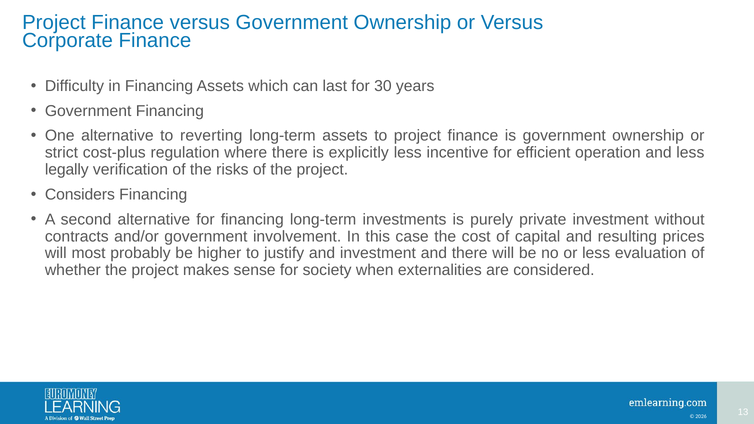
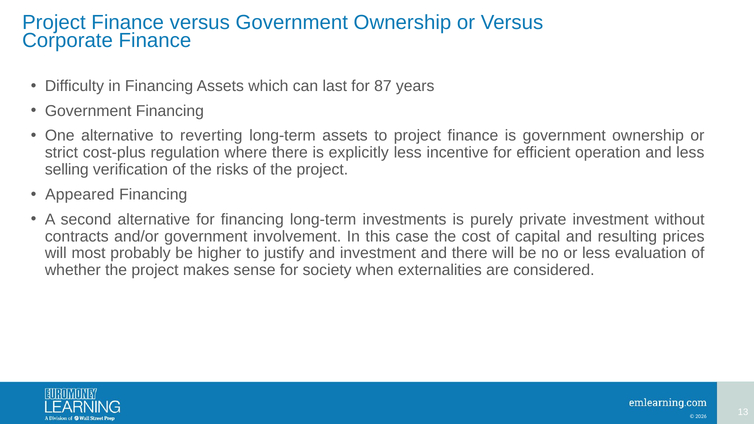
30: 30 -> 87
legally: legally -> selling
Considers: Considers -> Appeared
